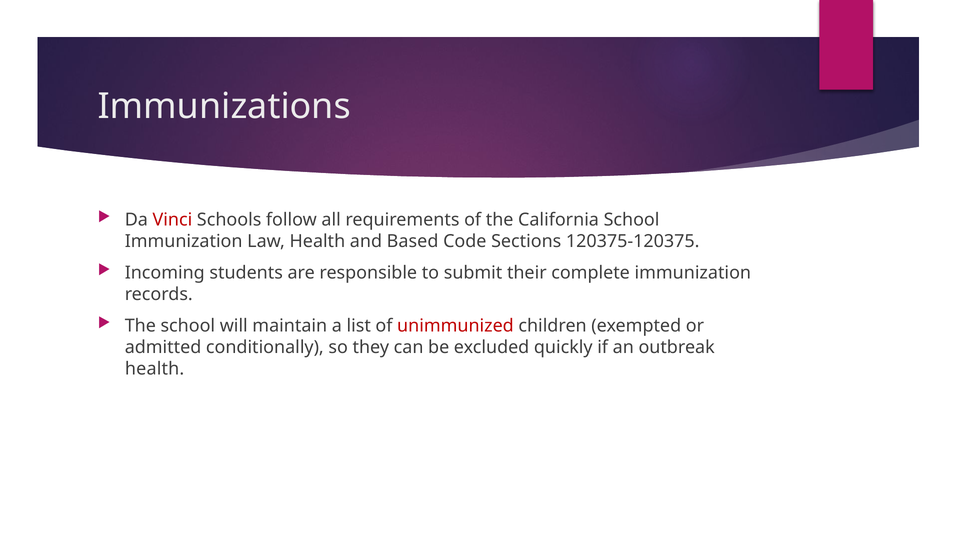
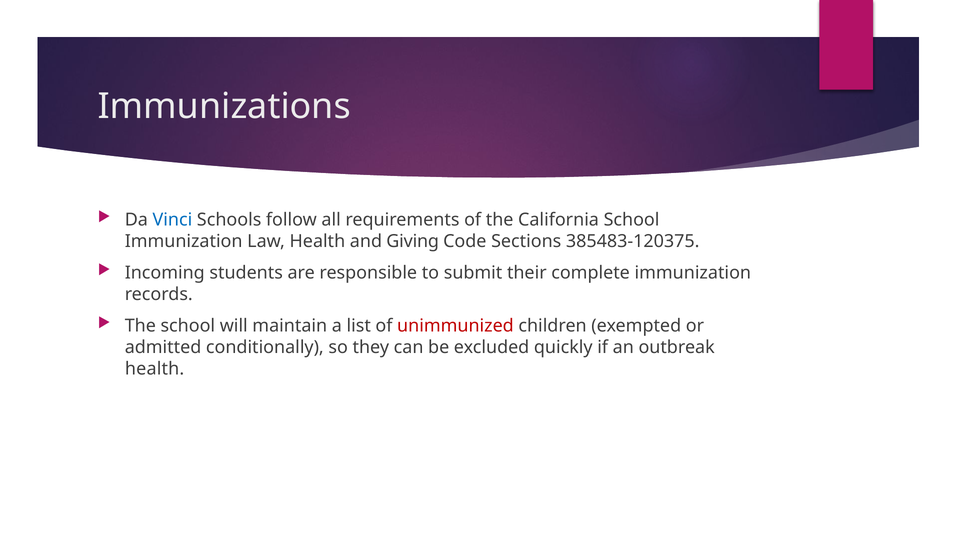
Vinci colour: red -> blue
Based: Based -> Giving
120375-120375: 120375-120375 -> 385483-120375
